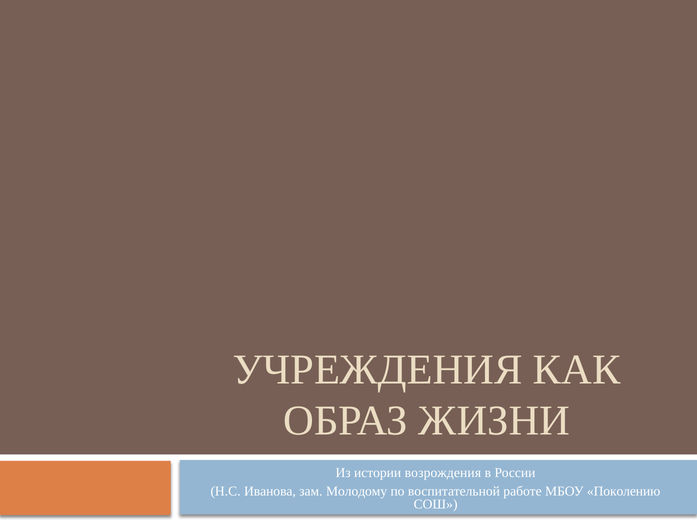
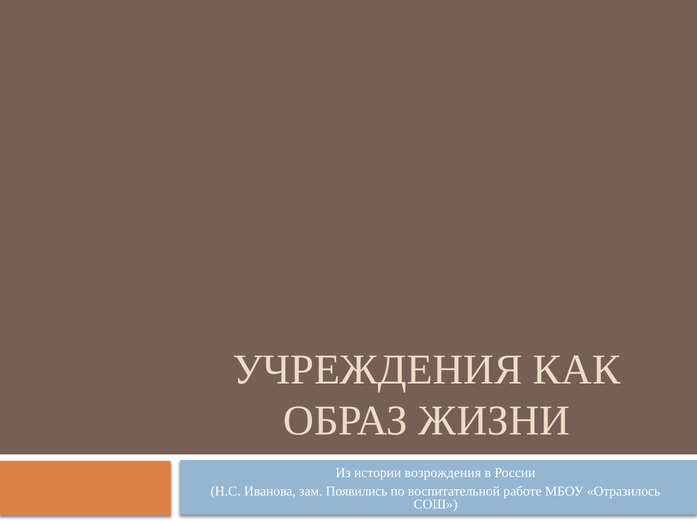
Молодому: Молодому -> Появились
Поколению: Поколению -> Отразилось
